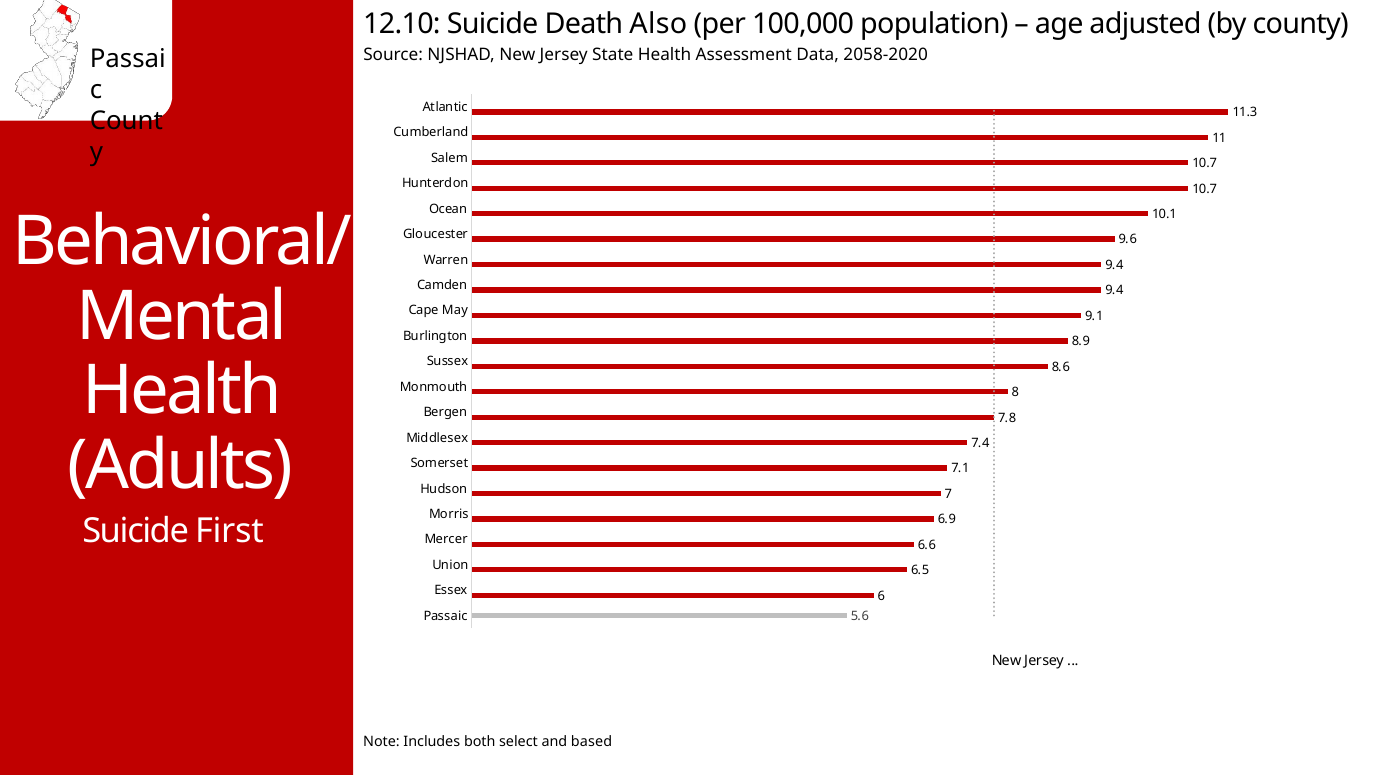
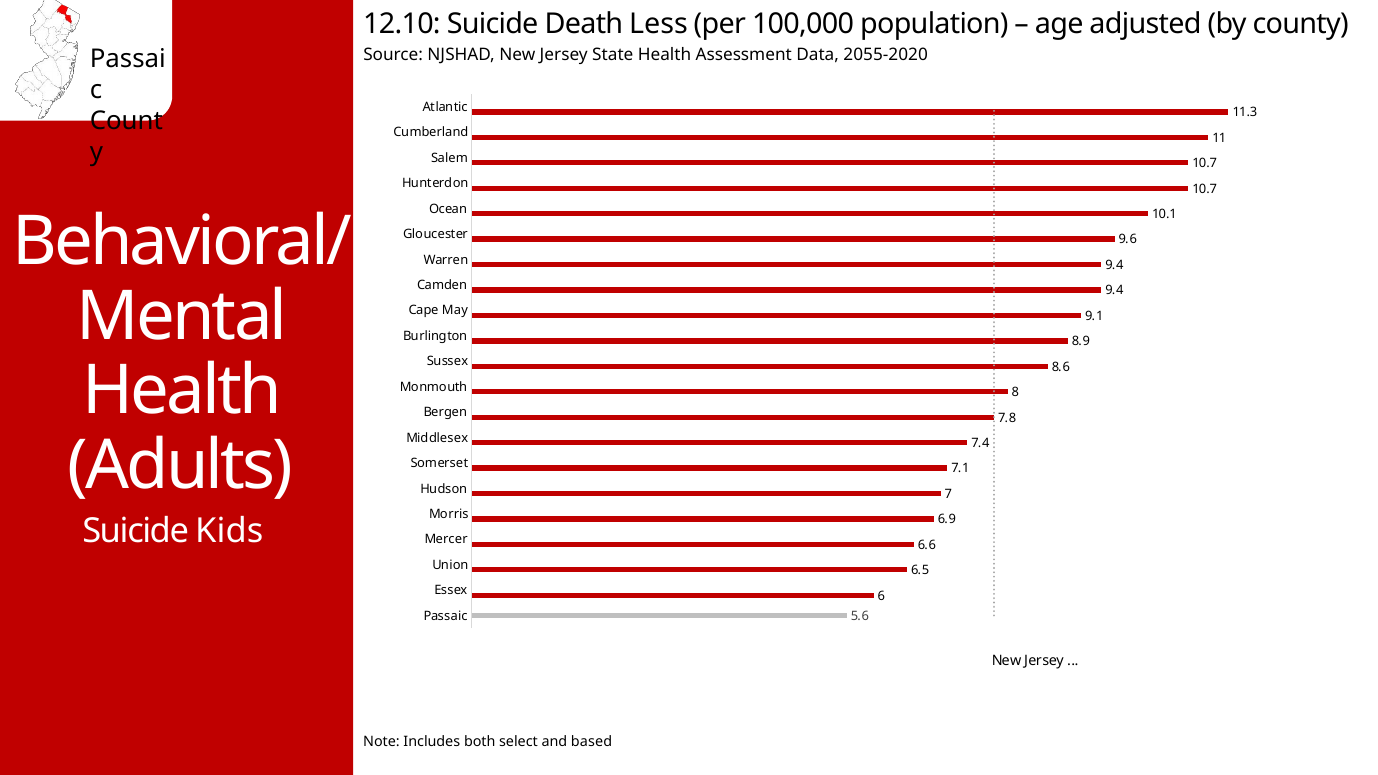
Also: Also -> Less
2058-2020: 2058-2020 -> 2055-2020
First: First -> Kids
